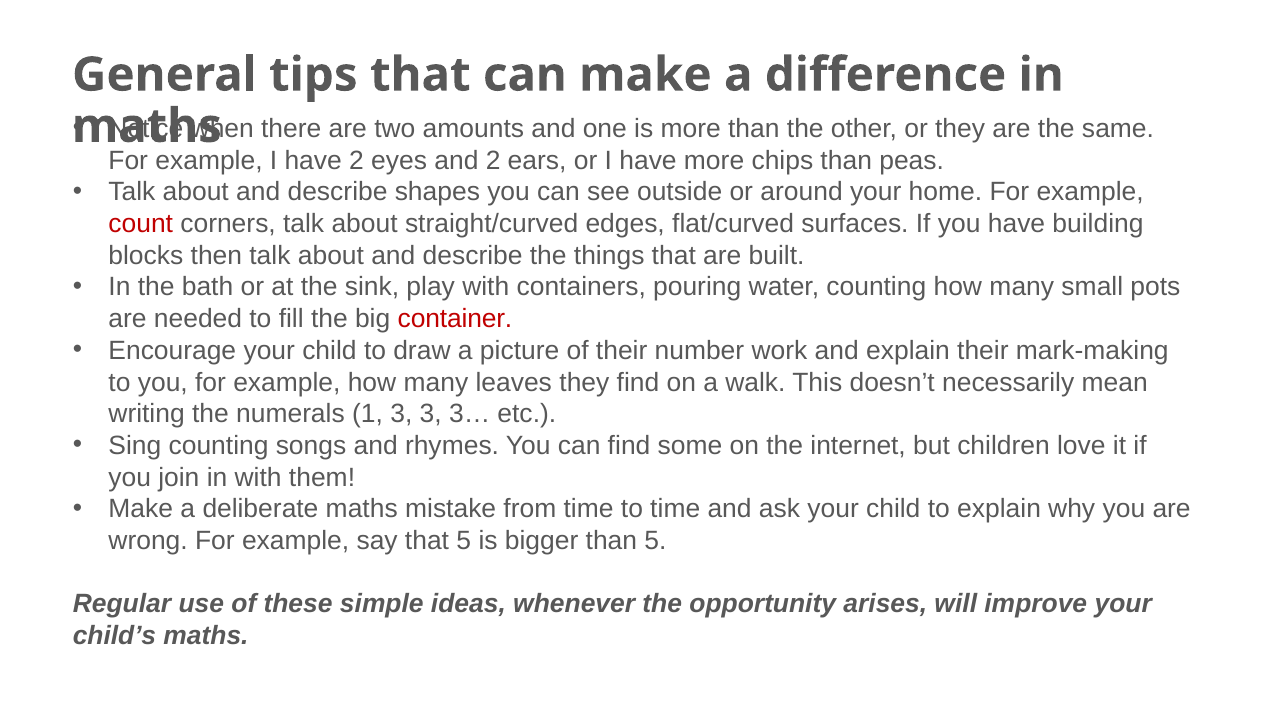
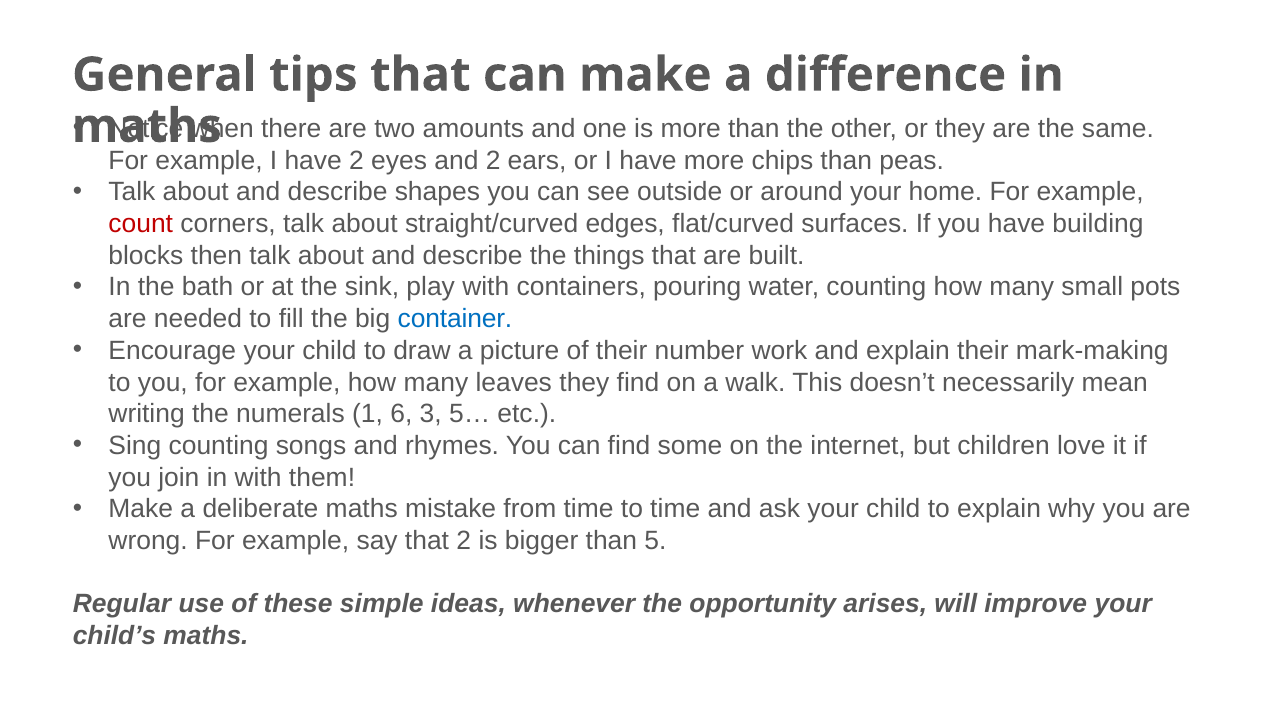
container colour: red -> blue
1 3: 3 -> 6
3…: 3… -> 5…
that 5: 5 -> 2
